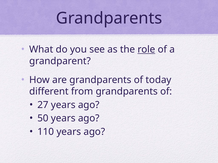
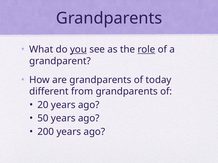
you underline: none -> present
27: 27 -> 20
110: 110 -> 200
